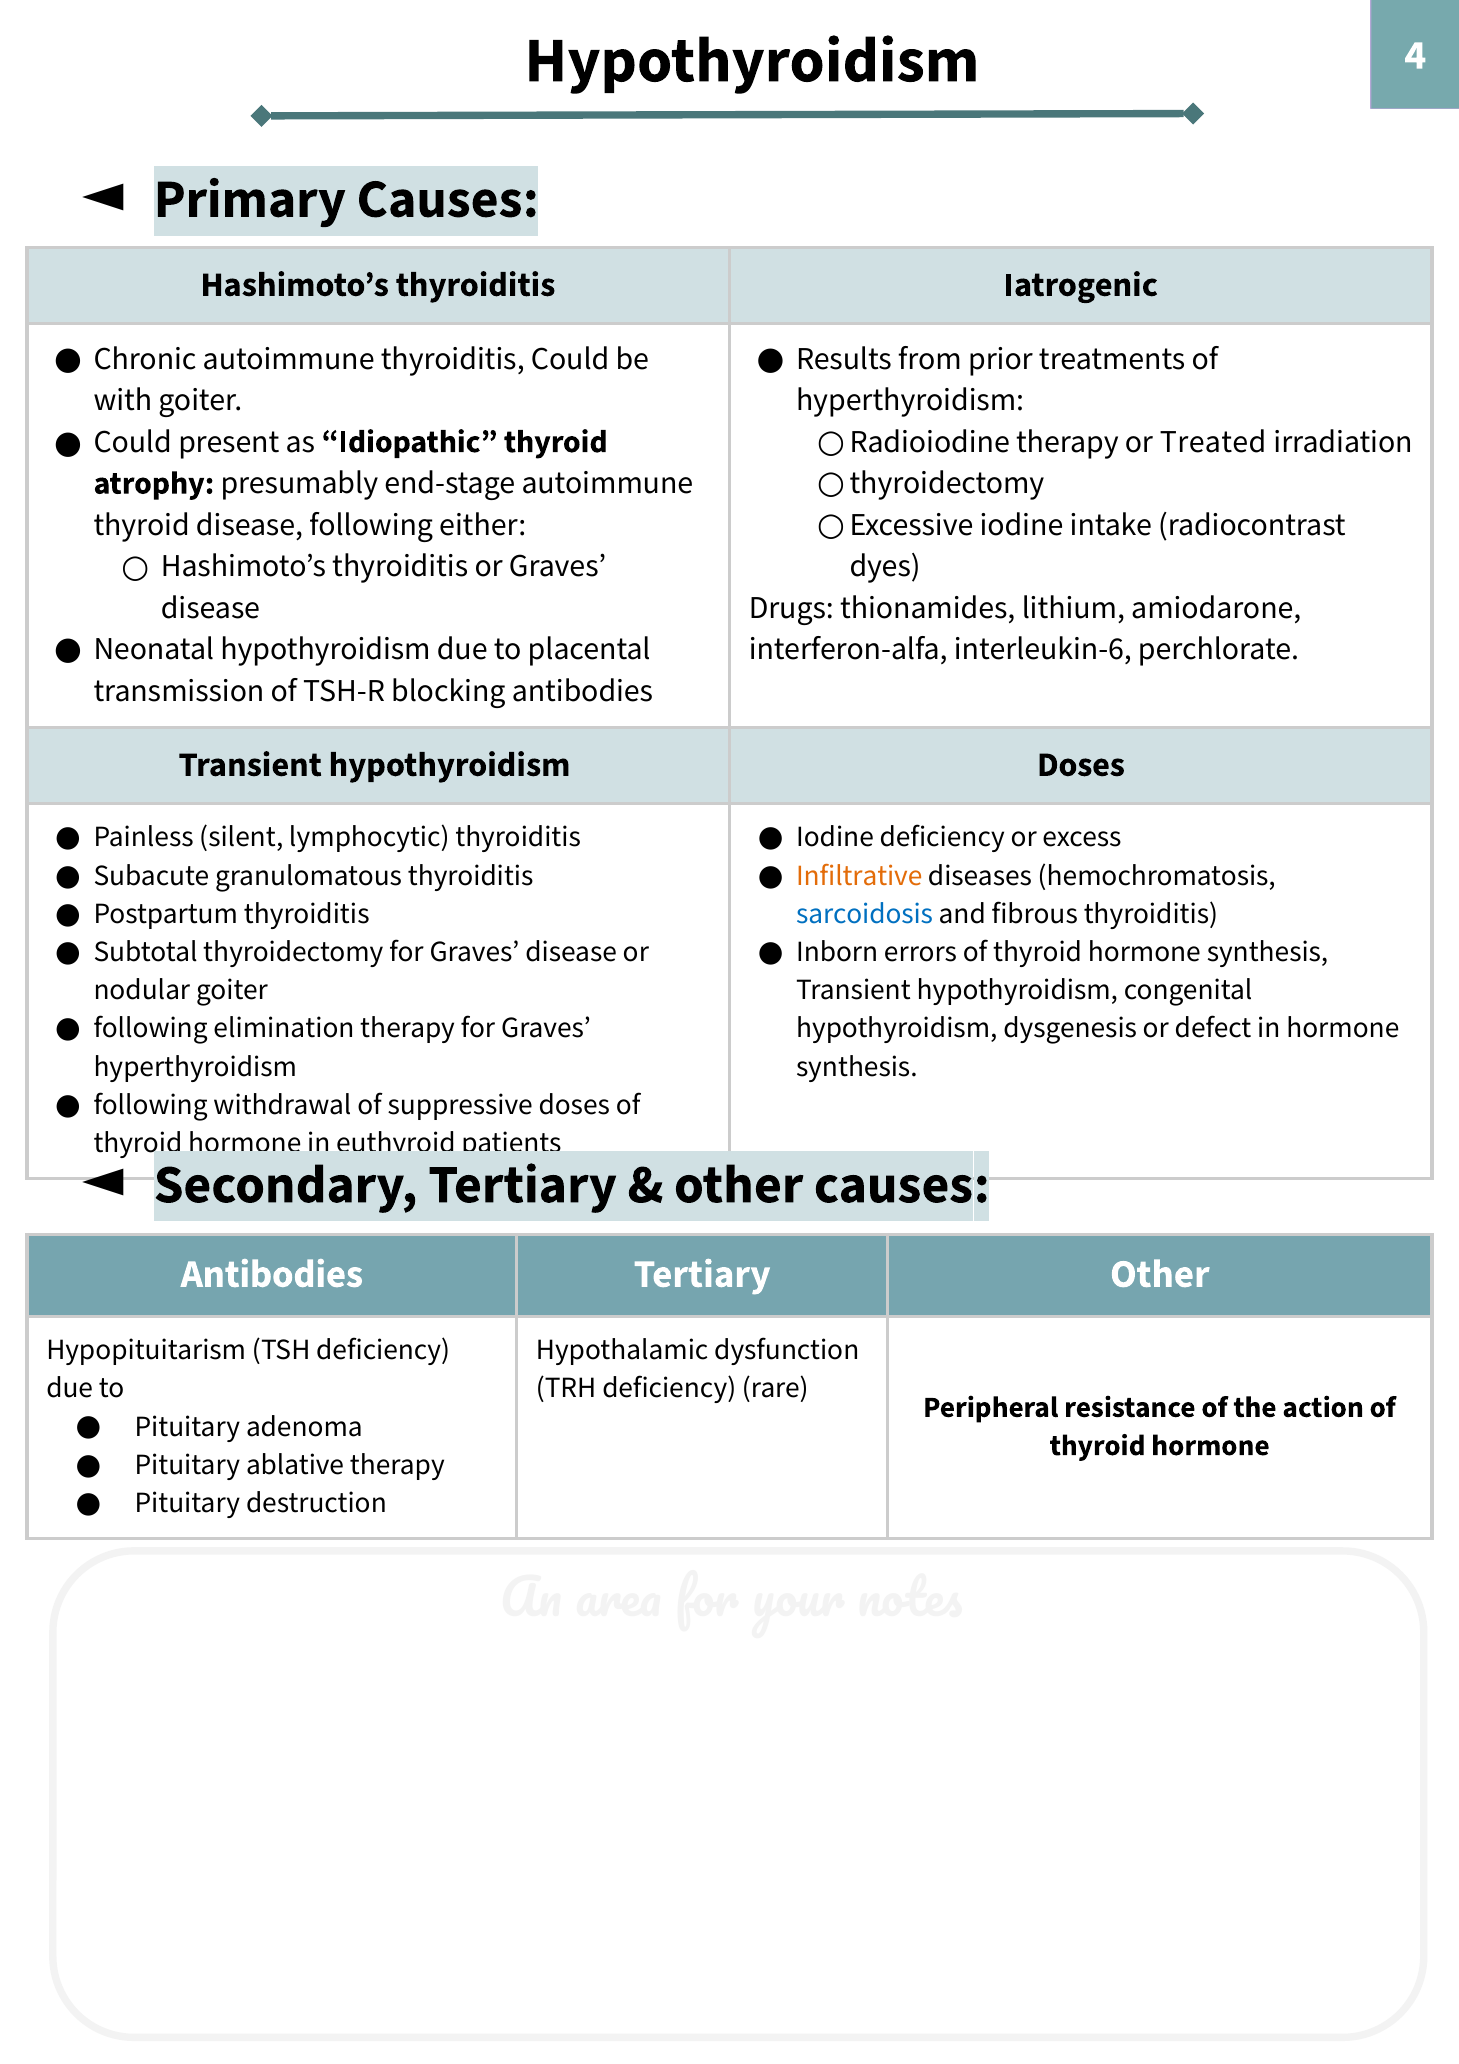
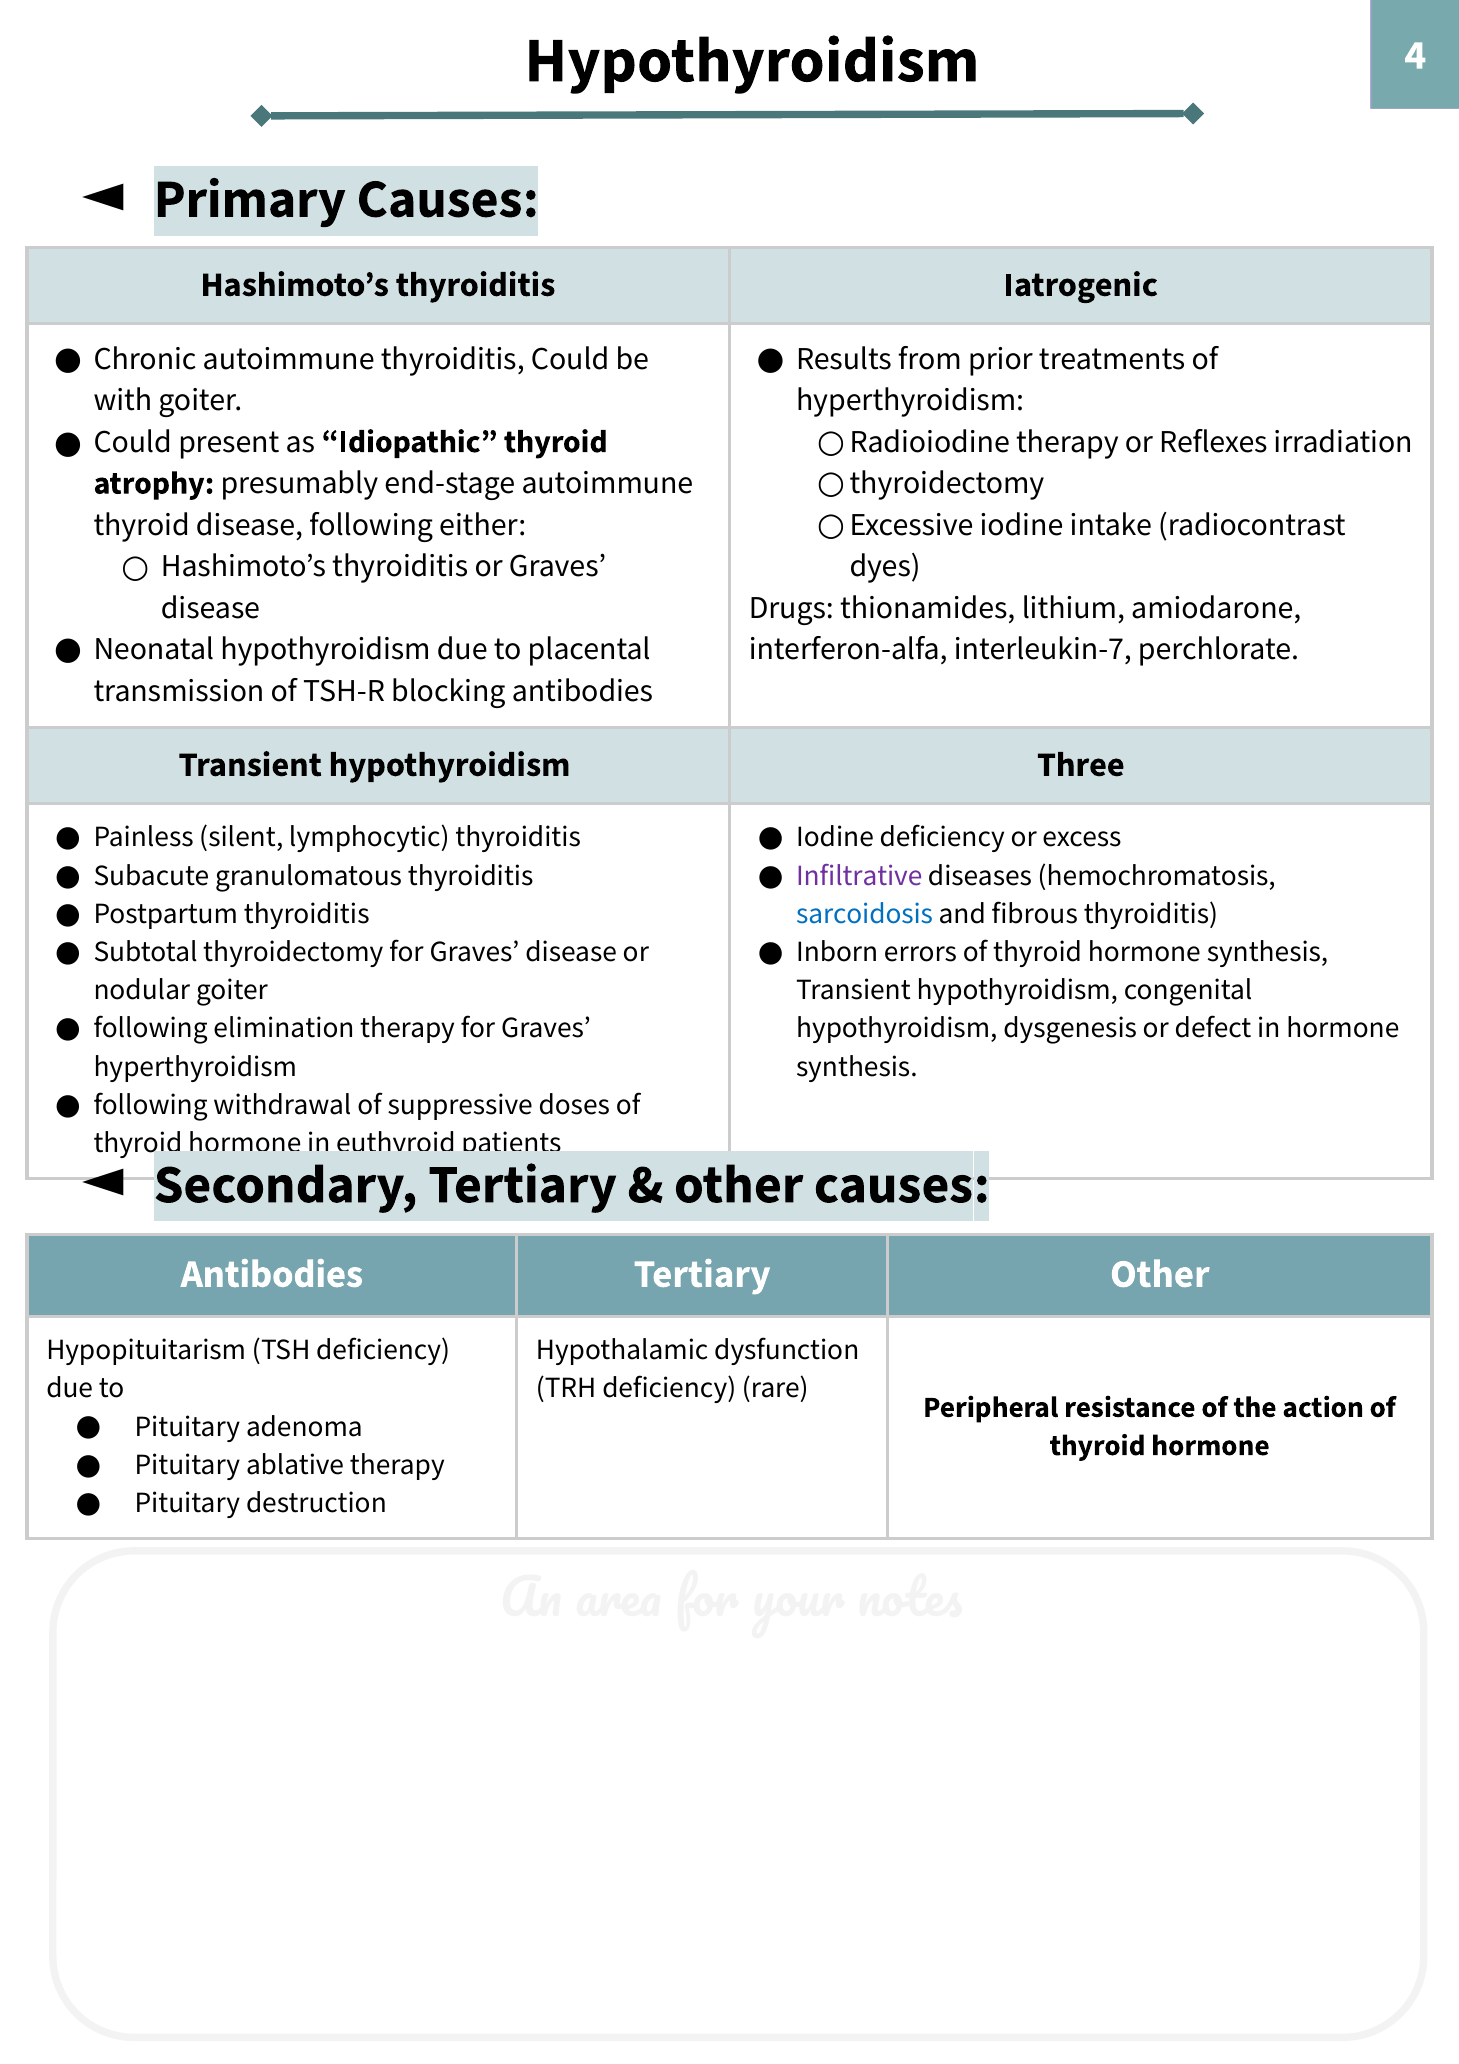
Treated: Treated -> Reflexes
interleukin-6: interleukin-6 -> interleukin-7
hypothyroidism Doses: Doses -> Three
Infiltrative colour: orange -> purple
